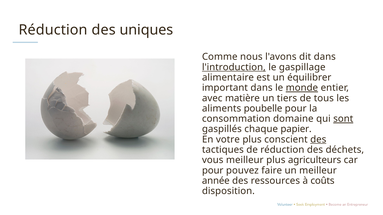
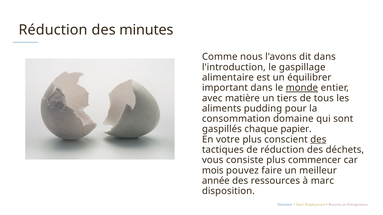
uniques: uniques -> minutes
l'introduction underline: present -> none
poubelle: poubelle -> pudding
sont underline: present -> none
vous meilleur: meilleur -> consiste
agriculteurs: agriculteurs -> commencer
pour at (213, 171): pour -> mois
coûts: coûts -> marc
